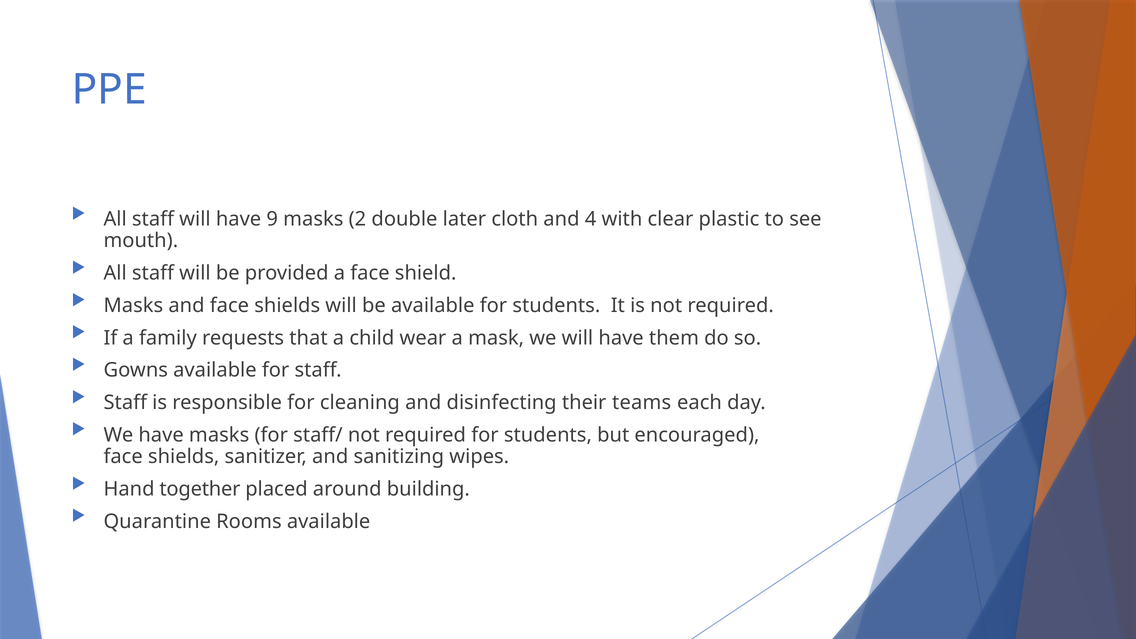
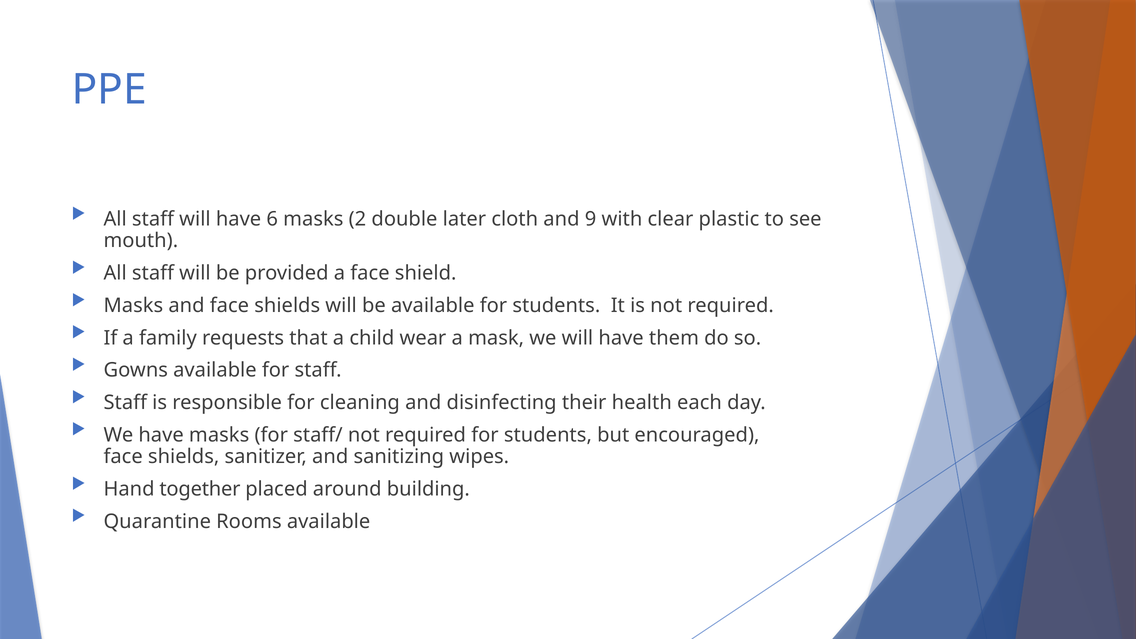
9: 9 -> 6
4: 4 -> 9
teams: teams -> health
